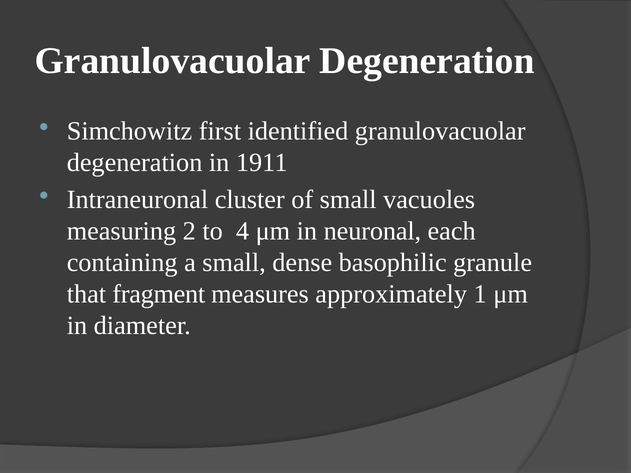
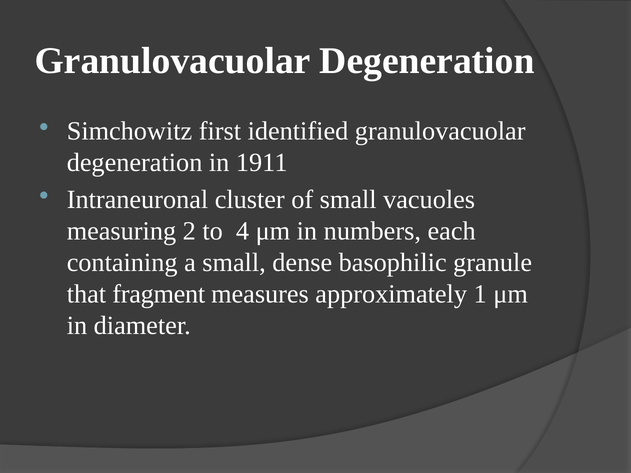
neuronal: neuronal -> numbers
